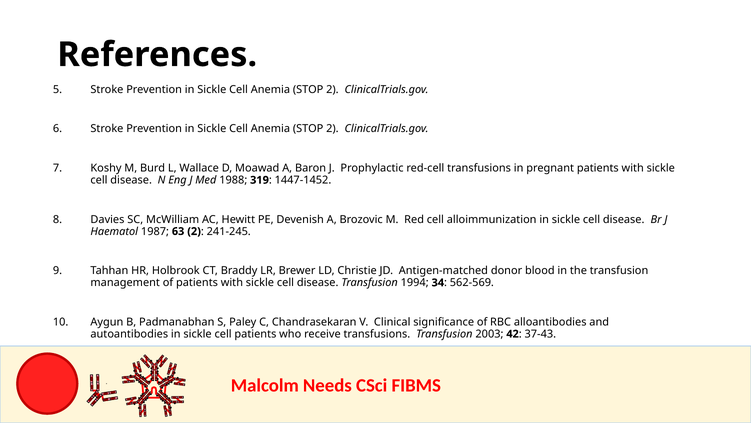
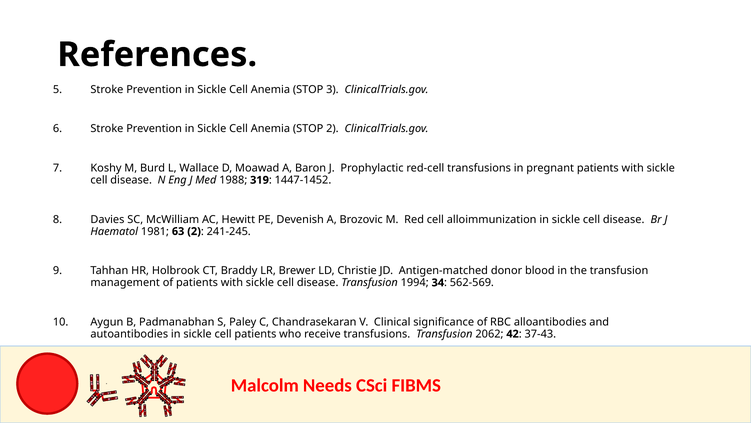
2 at (332, 89): 2 -> 3
1987: 1987 -> 1981
2003: 2003 -> 2062
